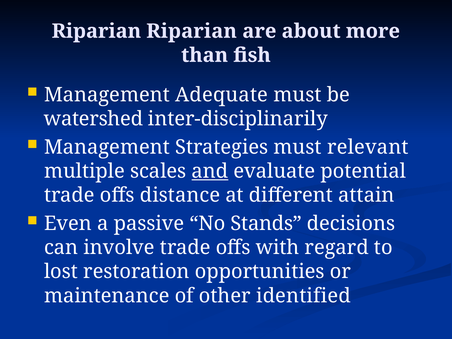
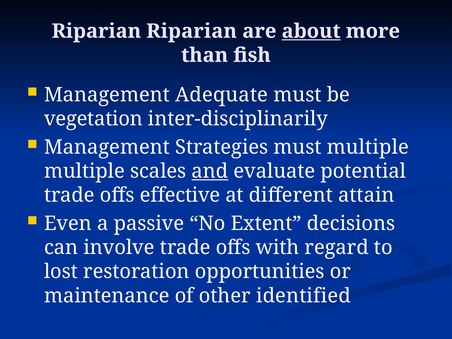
about underline: none -> present
watershed: watershed -> vegetation
must relevant: relevant -> multiple
distance: distance -> effective
Stands: Stands -> Extent
